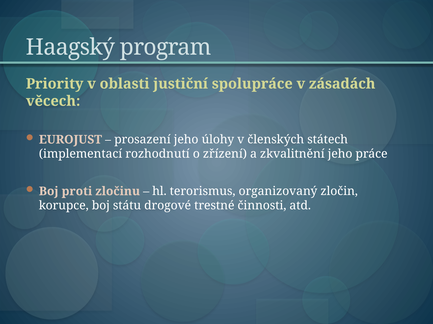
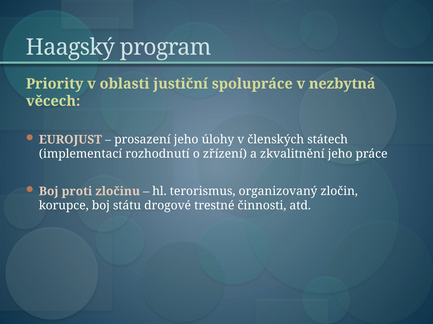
zásadách: zásadách -> nezbytná
